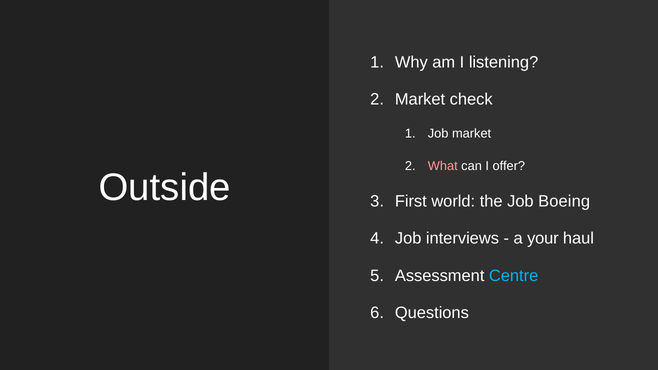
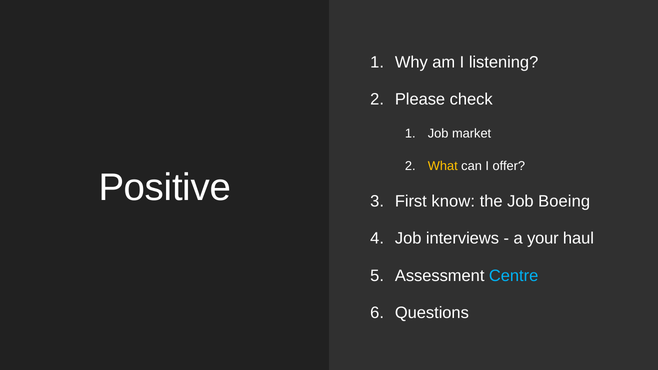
Market at (420, 99): Market -> Please
What colour: pink -> yellow
Outside: Outside -> Positive
world: world -> know
